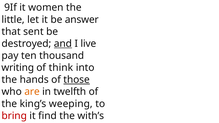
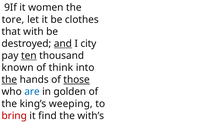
little: little -> tore
answer: answer -> clothes
sent: sent -> with
live: live -> city
ten underline: none -> present
writing: writing -> known
the at (9, 80) underline: none -> present
are colour: orange -> blue
twelfth: twelfth -> golden
